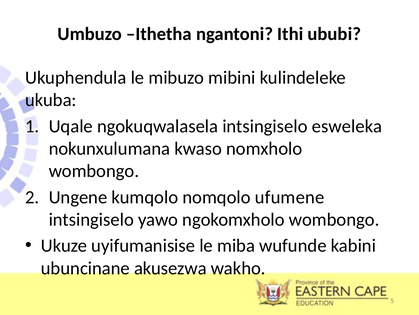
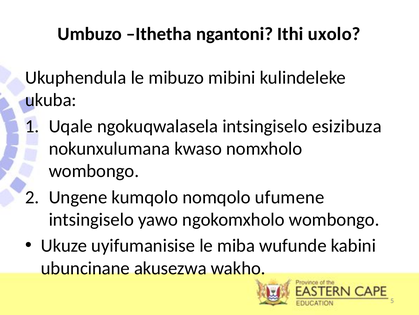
ububi: ububi -> uxolo
esweleka: esweleka -> esizibuza
